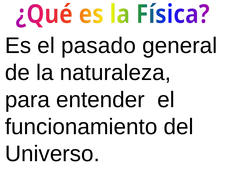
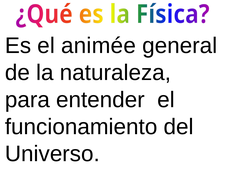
pasado: pasado -> animée
